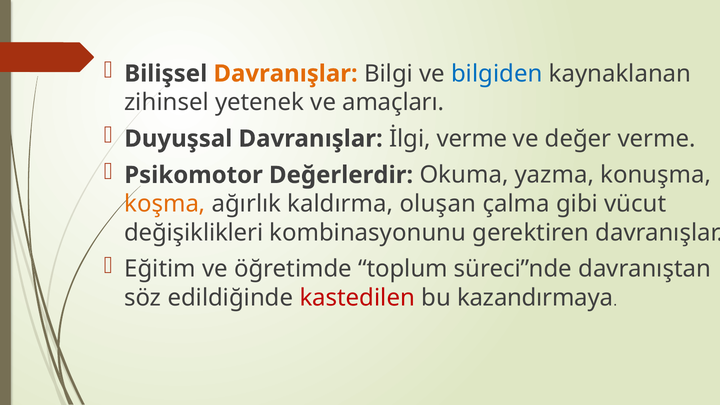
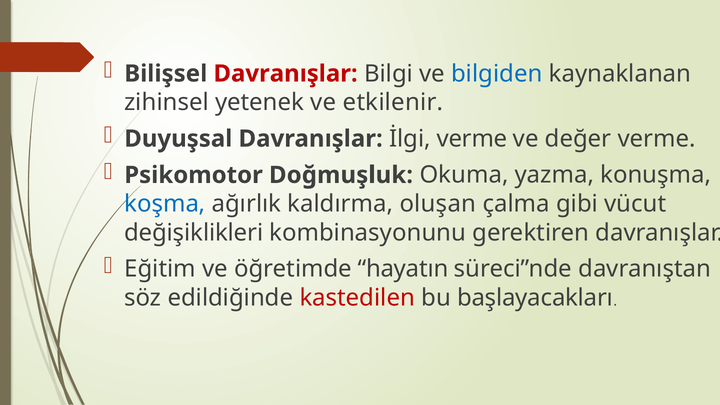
Davranışlar at (286, 74) colour: orange -> red
amaçları: amaçları -> etkilenir
Değerlerdir: Değerlerdir -> Doğmuşluk
koşma colour: orange -> blue
toplum: toplum -> hayatın
kazandırmaya: kazandırmaya -> başlayacakları
